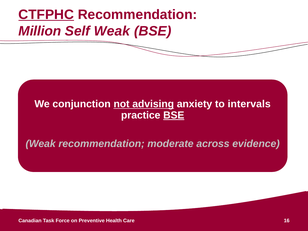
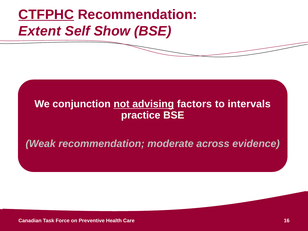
Million: Million -> Extent
Self Weak: Weak -> Show
anxiety: anxiety -> factors
BSE at (174, 115) underline: present -> none
